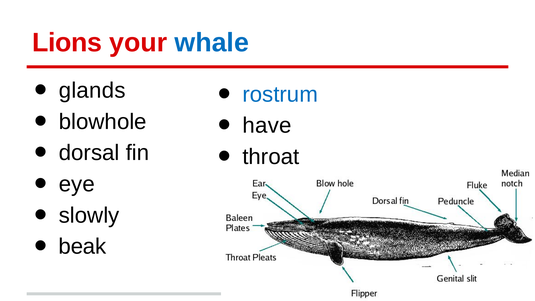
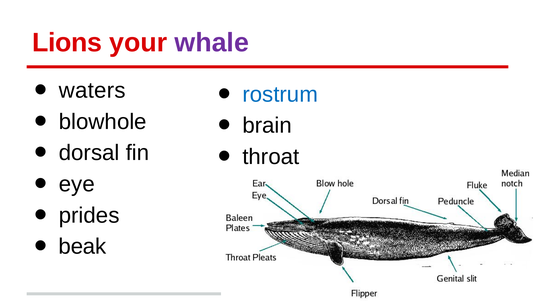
whale colour: blue -> purple
glands: glands -> waters
have: have -> brain
slowly: slowly -> prides
